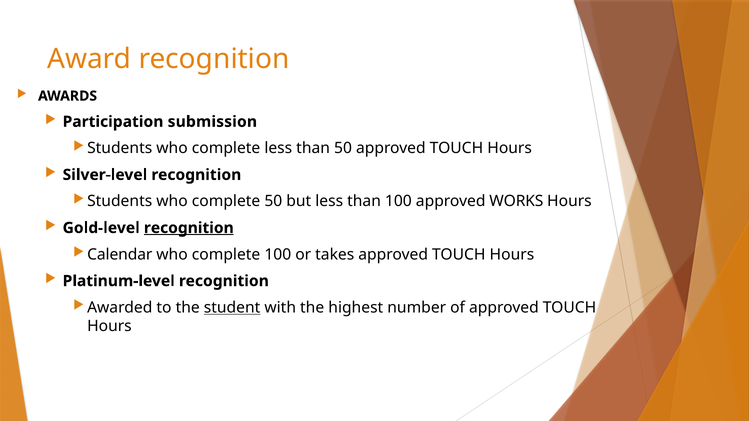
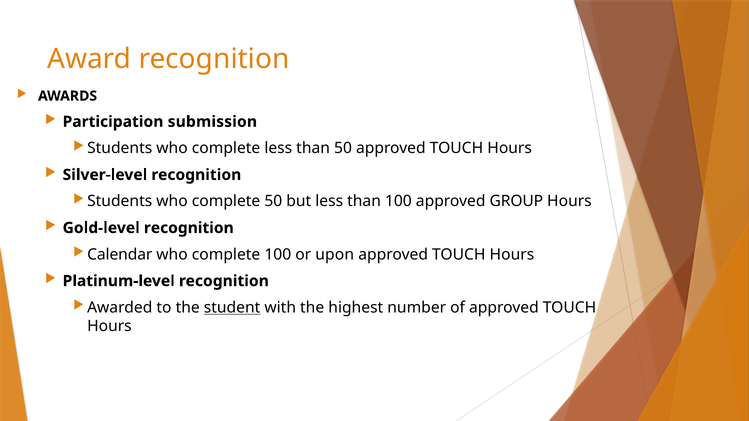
WORKS: WORKS -> GROUP
recognition at (189, 228) underline: present -> none
takes: takes -> upon
